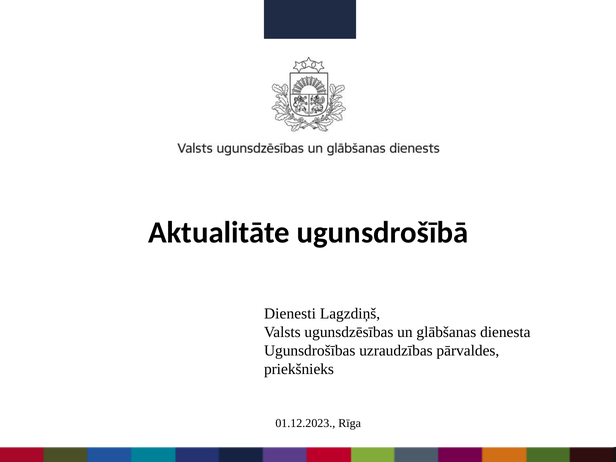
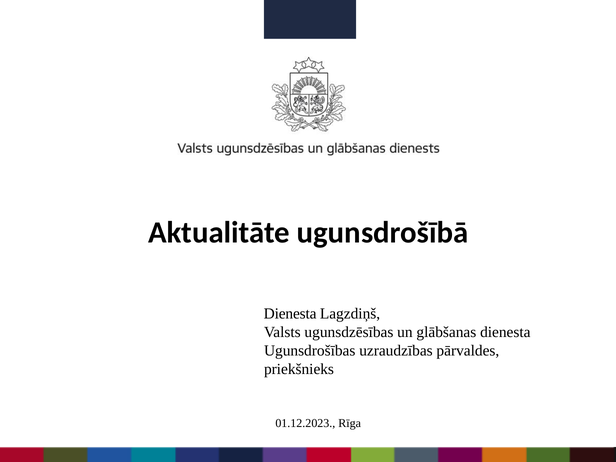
Dienesti at (290, 314): Dienesti -> Dienesta
